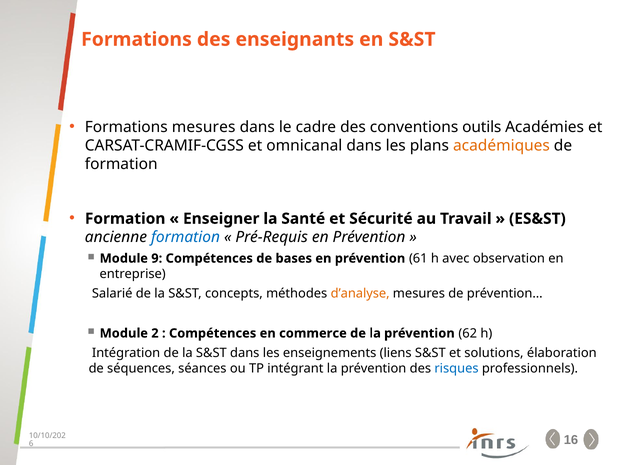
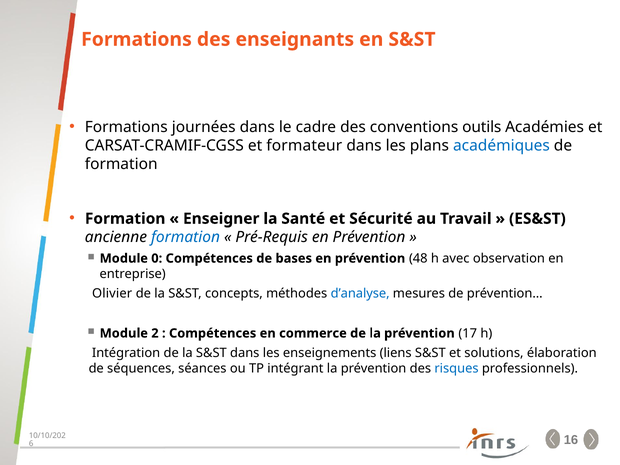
Formations mesures: mesures -> journées
omnicanal: omnicanal -> formateur
académiques colour: orange -> blue
9: 9 -> 0
61: 61 -> 48
Salarié: Salarié -> Olivier
d’analyse colour: orange -> blue
62: 62 -> 17
